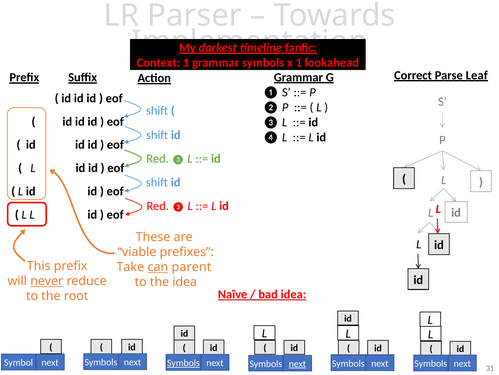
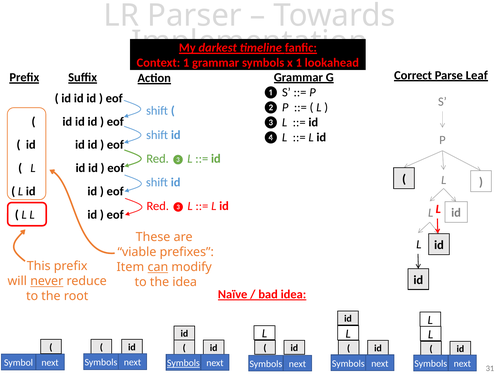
Take: Take -> Item
parent: parent -> modify
next at (297, 363) underline: present -> none
